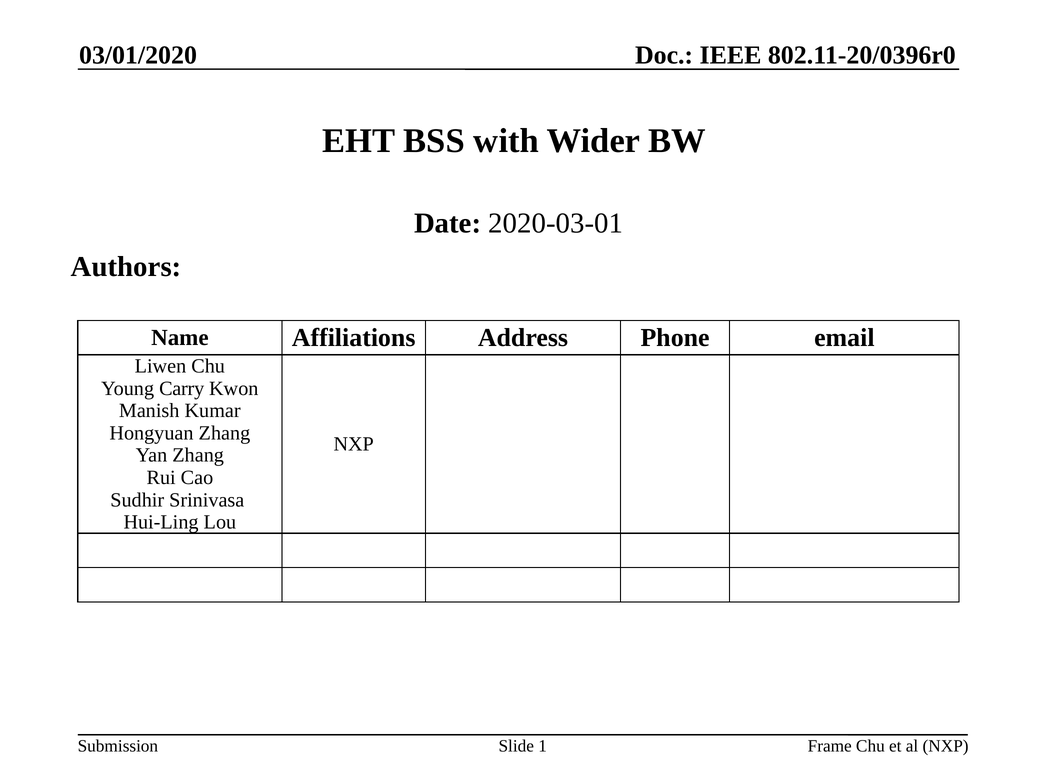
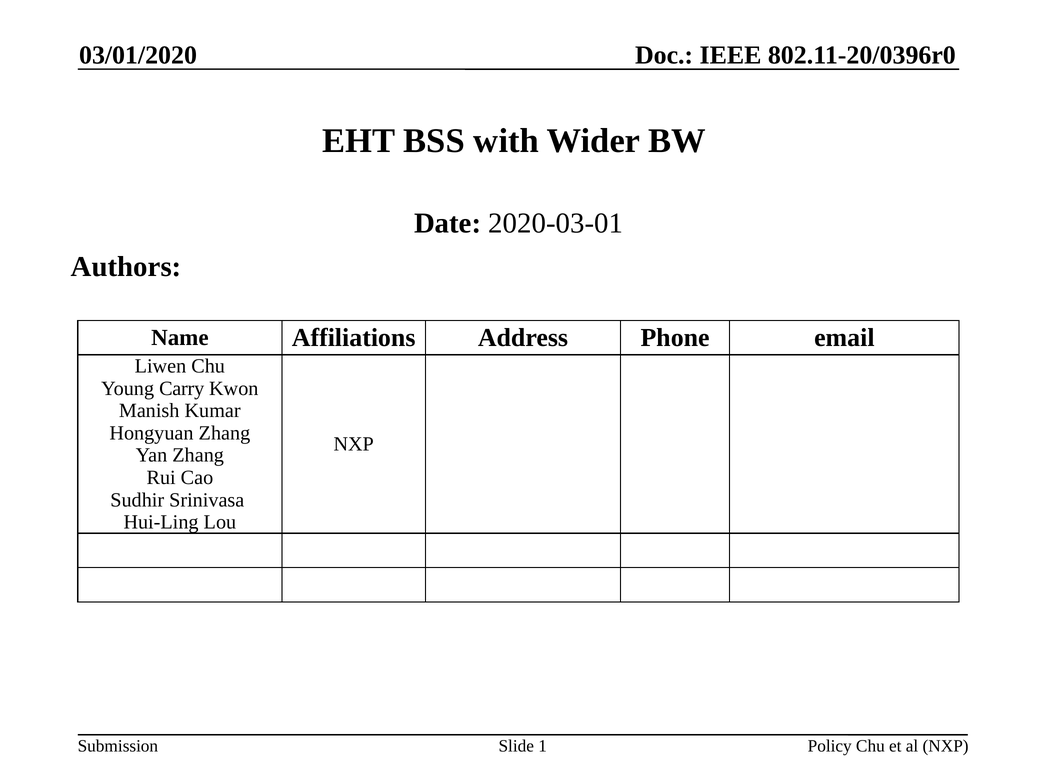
Frame: Frame -> Policy
